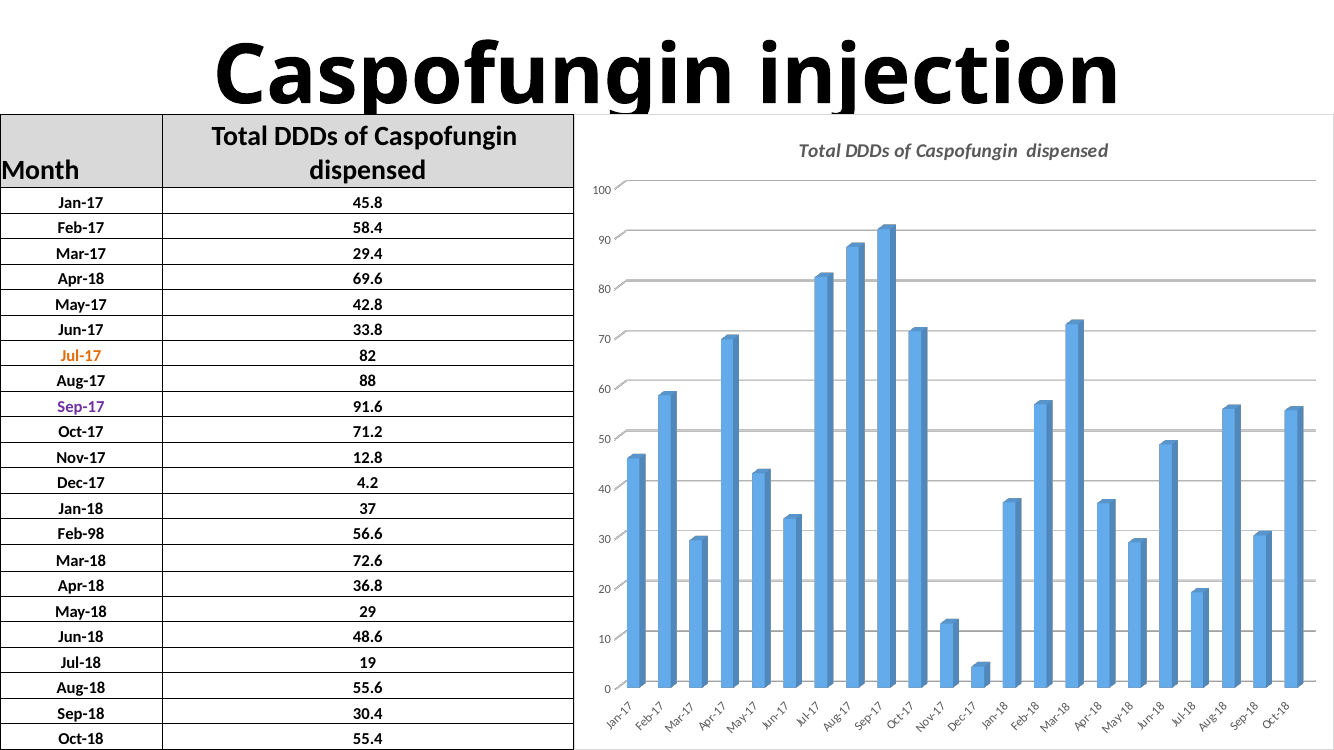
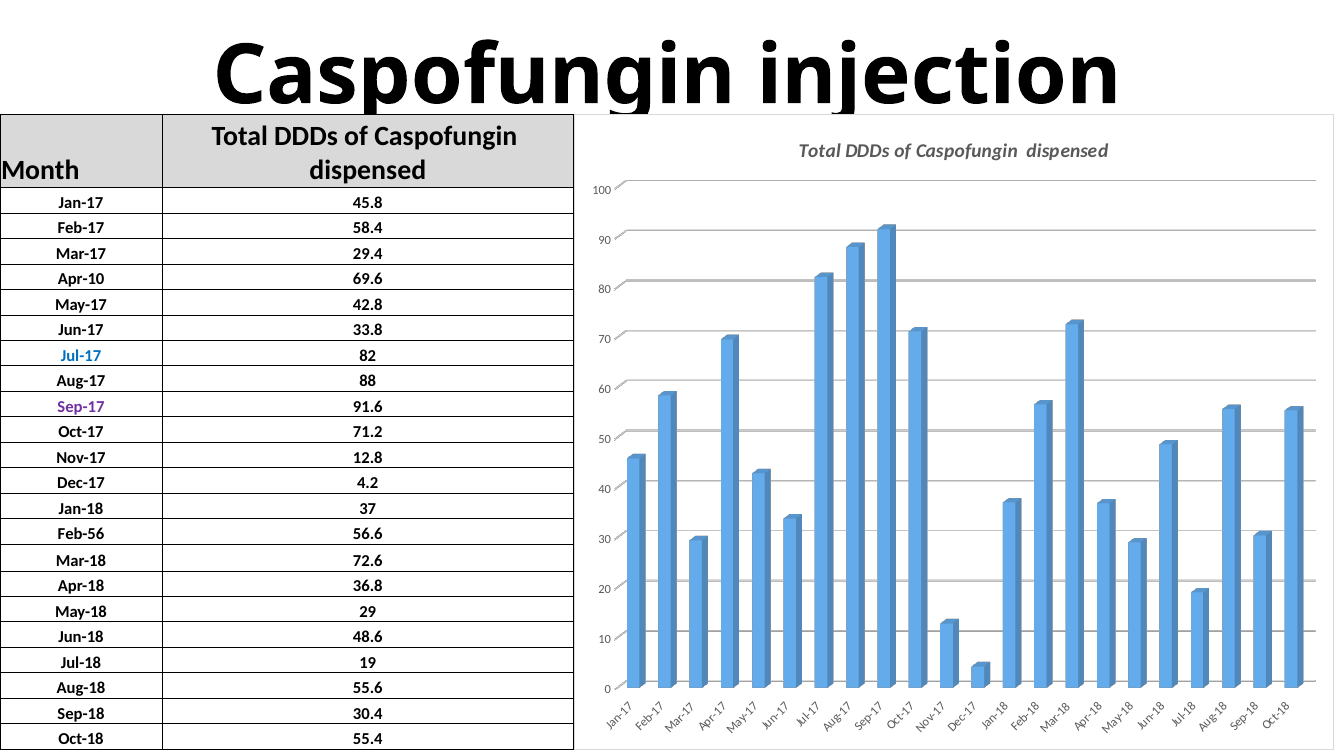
Apr-18 at (81, 280): Apr-18 -> Apr-10
Jul-17 colour: orange -> blue
Feb-98: Feb-98 -> Feb-56
